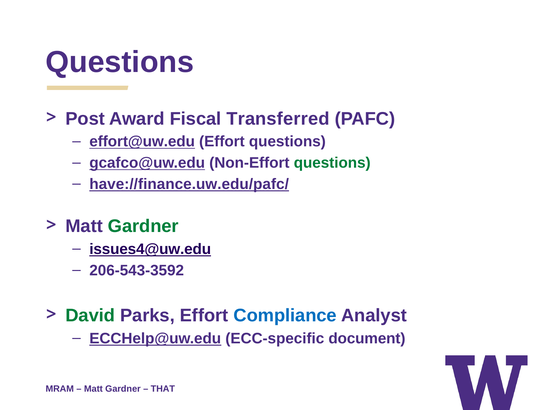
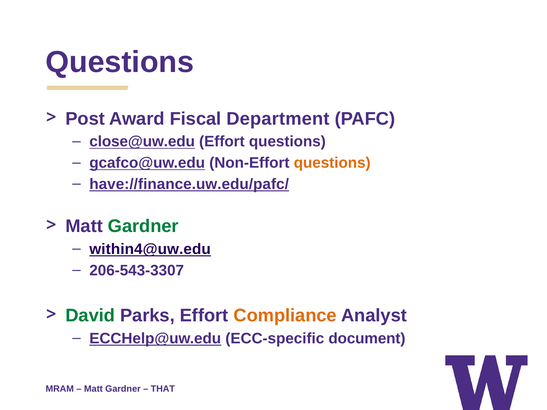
Transferred: Transferred -> Department
effort@uw.edu: effort@uw.edu -> close@uw.edu
questions at (332, 163) colour: green -> orange
issues4@uw.edu: issues4@uw.edu -> within4@uw.edu
206-543-3592: 206-543-3592 -> 206-543-3307
Compliance colour: blue -> orange
